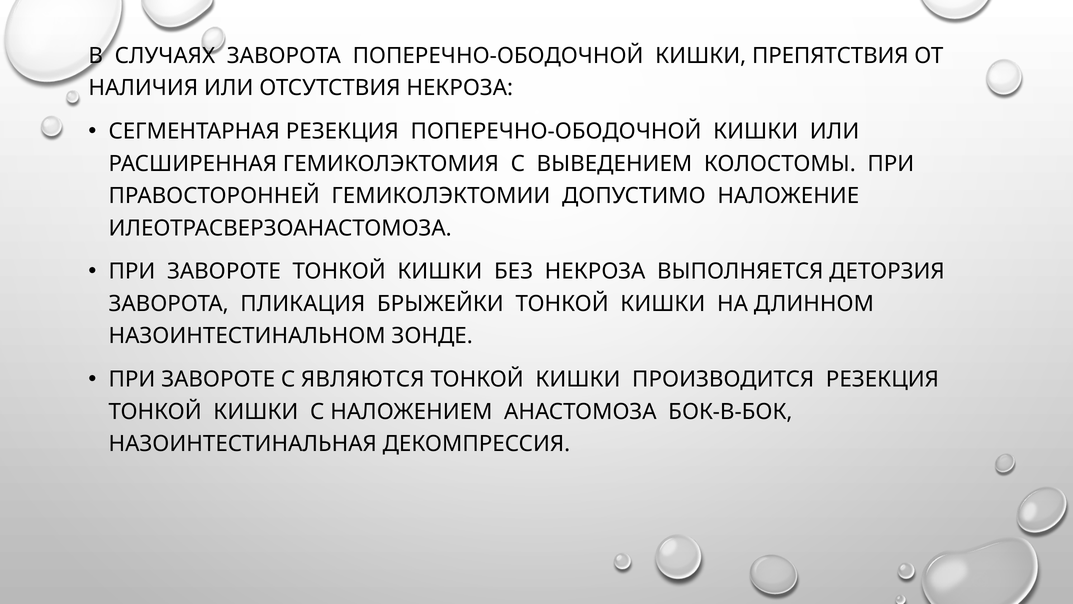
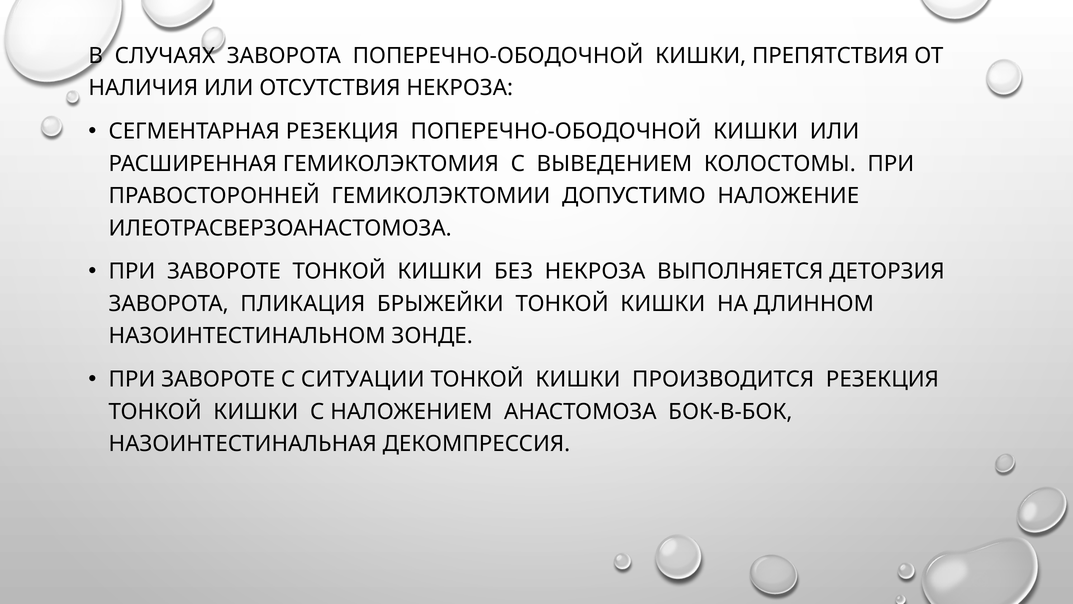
ЯВЛЯЮТСЯ: ЯВЛЯЮТСЯ -> СИТУАЦИИ
